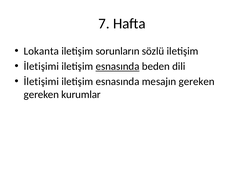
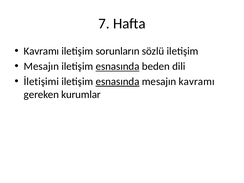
Lokanta at (41, 51): Lokanta -> Kavramı
İletişimi at (41, 66): İletişimi -> Mesajın
esnasında at (118, 82) underline: none -> present
mesajın gereken: gereken -> kavramı
